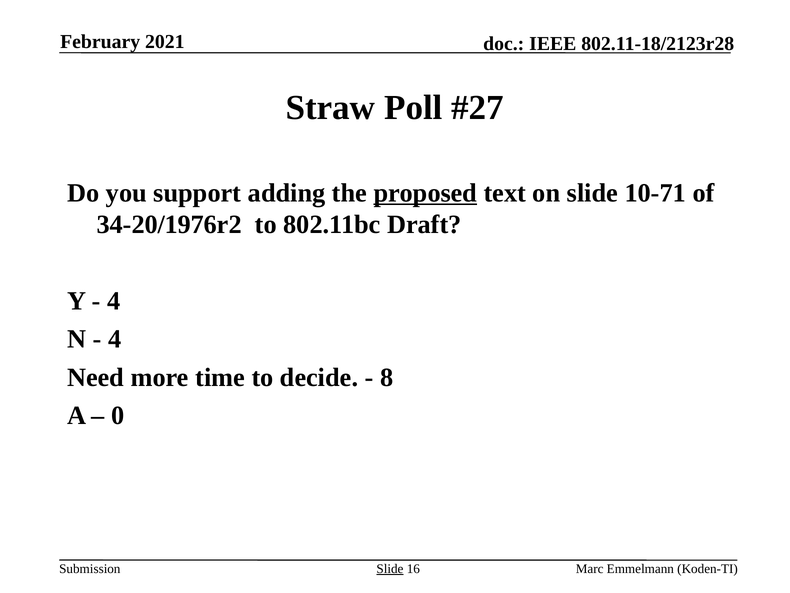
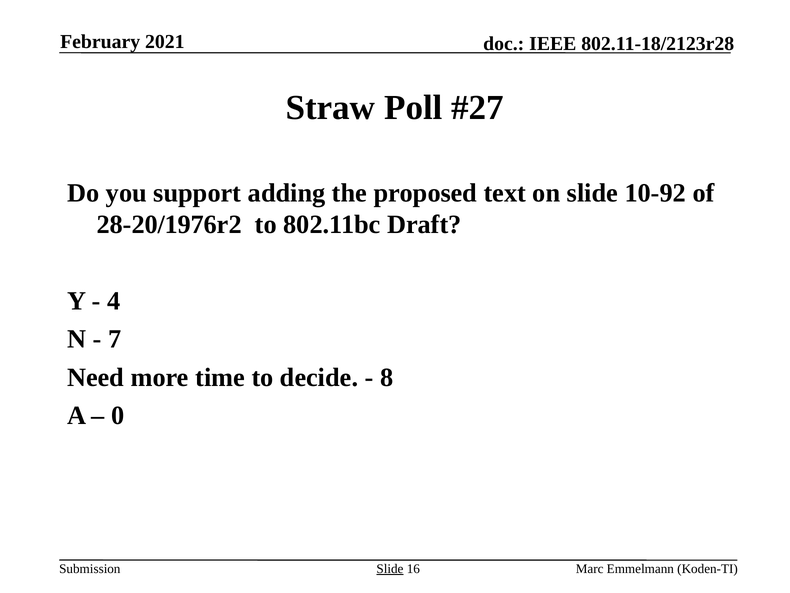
proposed underline: present -> none
10-71: 10-71 -> 10-92
34-20/1976r2: 34-20/1976r2 -> 28-20/1976r2
4 at (115, 339): 4 -> 7
